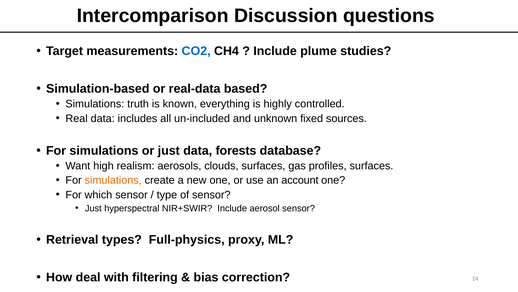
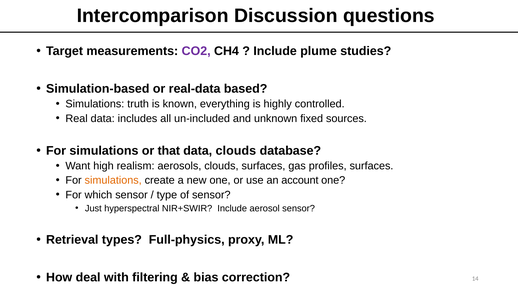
CO2 colour: blue -> purple
or just: just -> that
data forests: forests -> clouds
